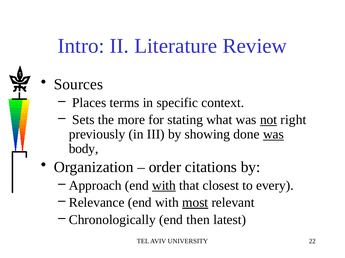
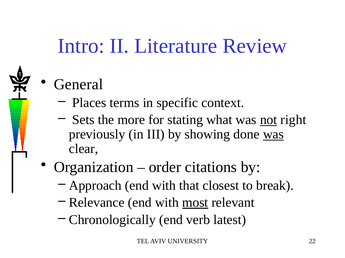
Sources: Sources -> General
body: body -> clear
with at (164, 186) underline: present -> none
every: every -> break
then: then -> verb
